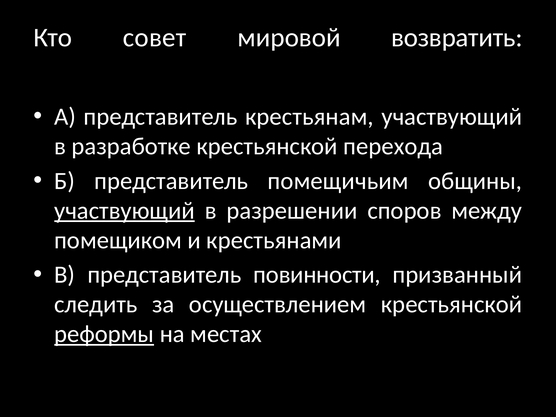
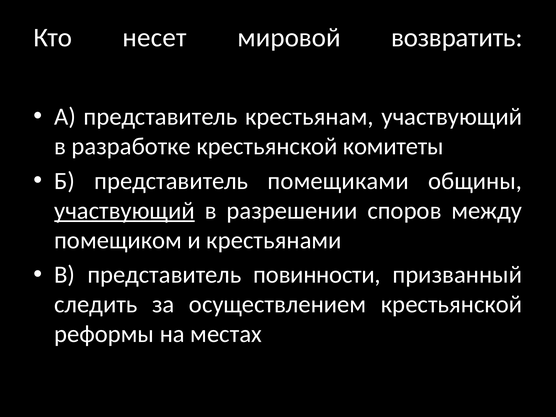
совет: совет -> несет
перехода: перехода -> комитеты
помещичьим: помещичьим -> помещиками
реформы underline: present -> none
